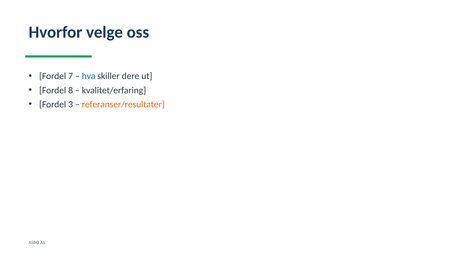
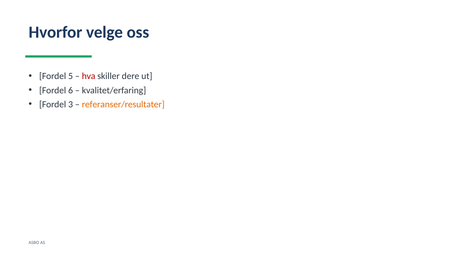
7: 7 -> 5
hva colour: blue -> red
8: 8 -> 6
